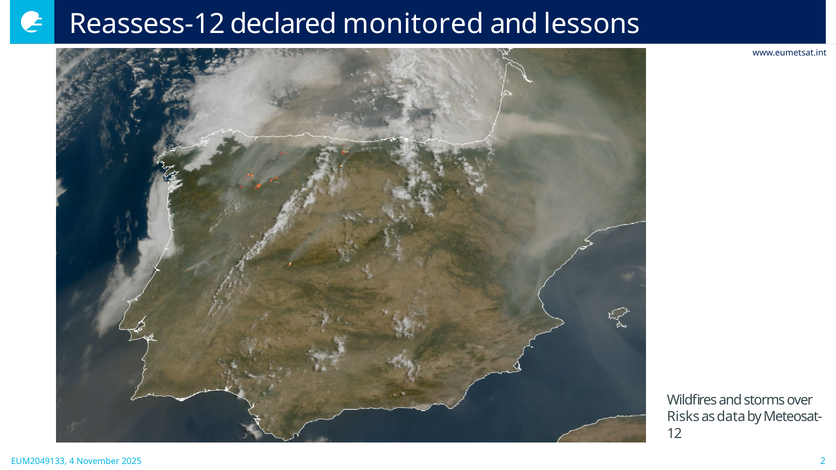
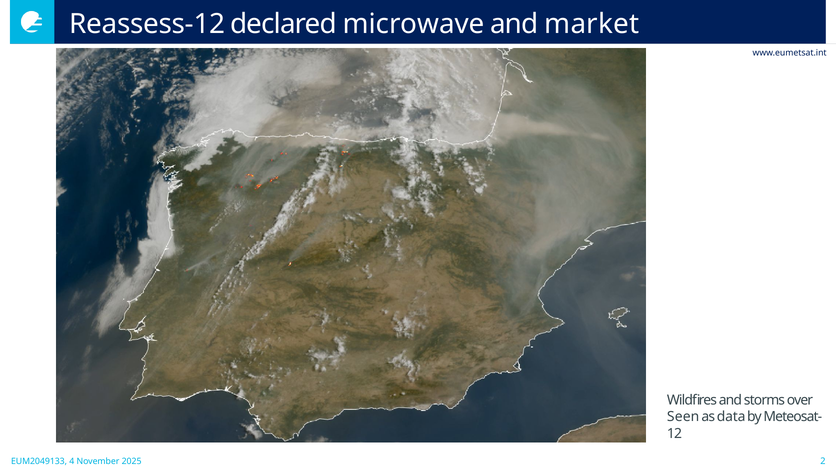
monitored: monitored -> microwave
lessons: lessons -> market
Risks: Risks -> Seen
